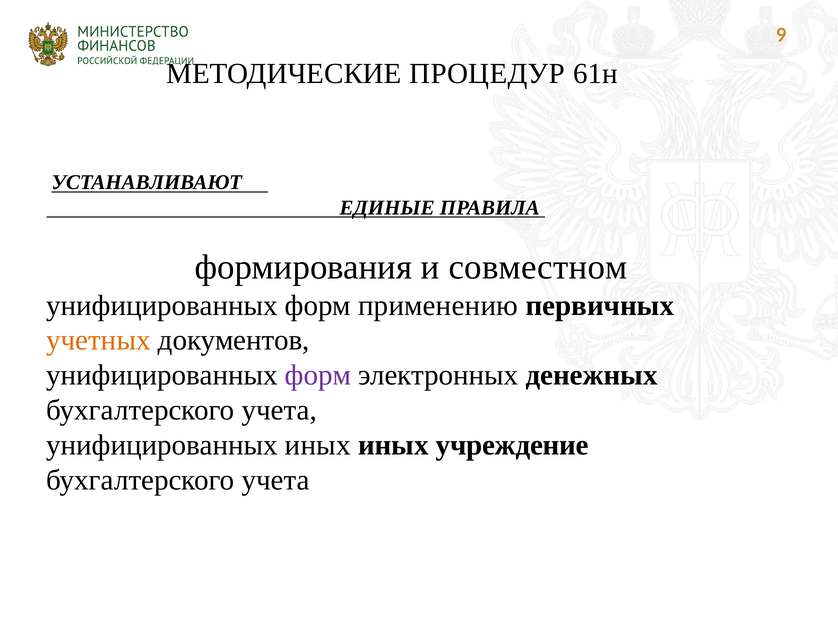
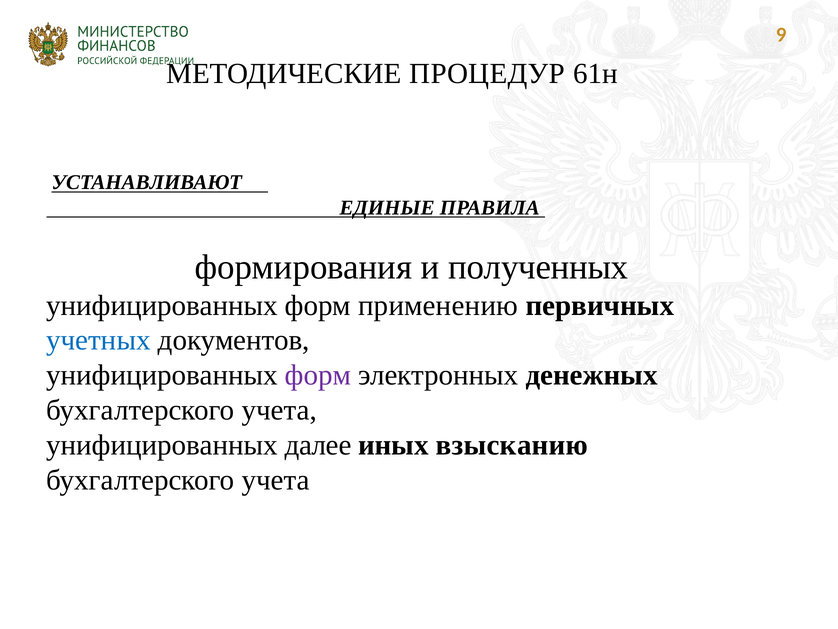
совместном: совместном -> полученных
учетных colour: orange -> blue
унифицированных иных: иных -> далее
учреждение: учреждение -> взысканию
